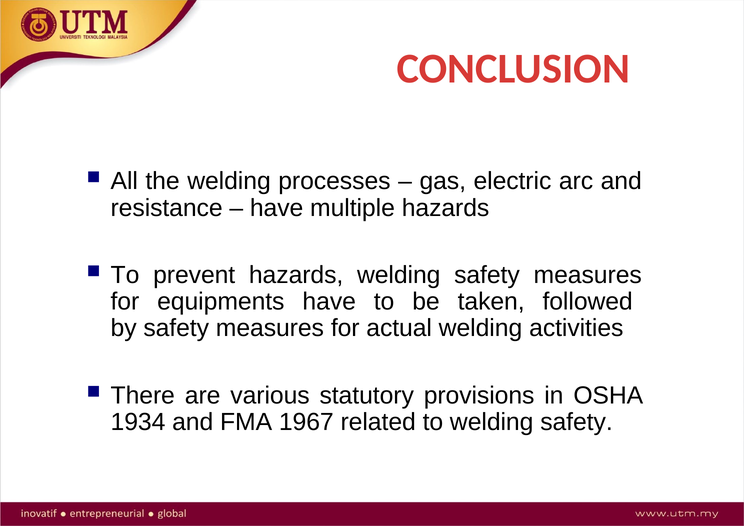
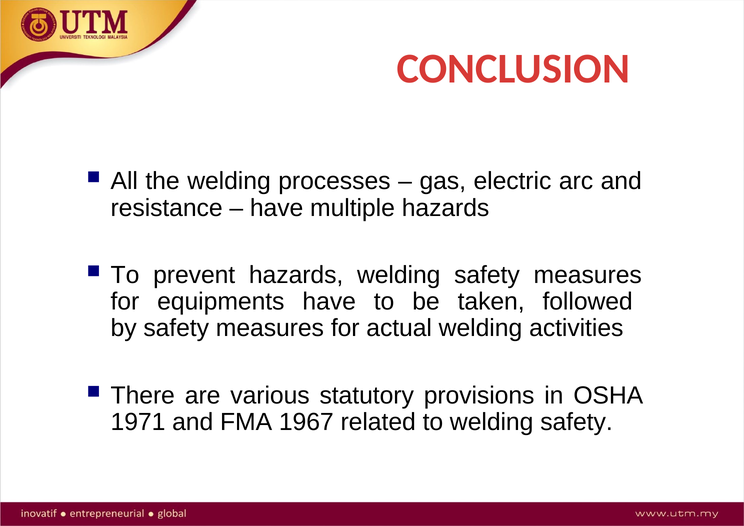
1934: 1934 -> 1971
